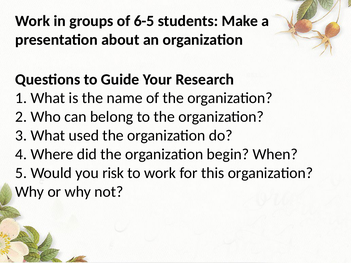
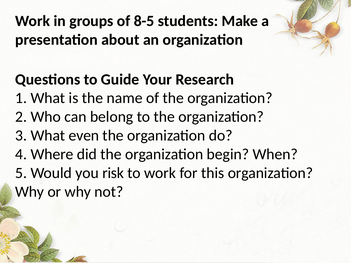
6-5: 6-5 -> 8-5
used: used -> even
